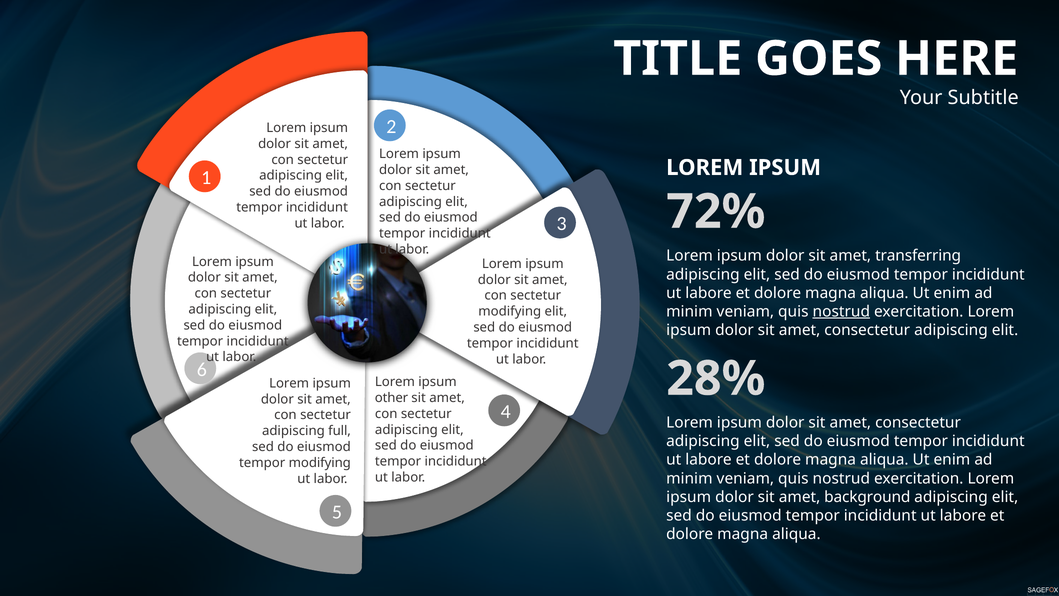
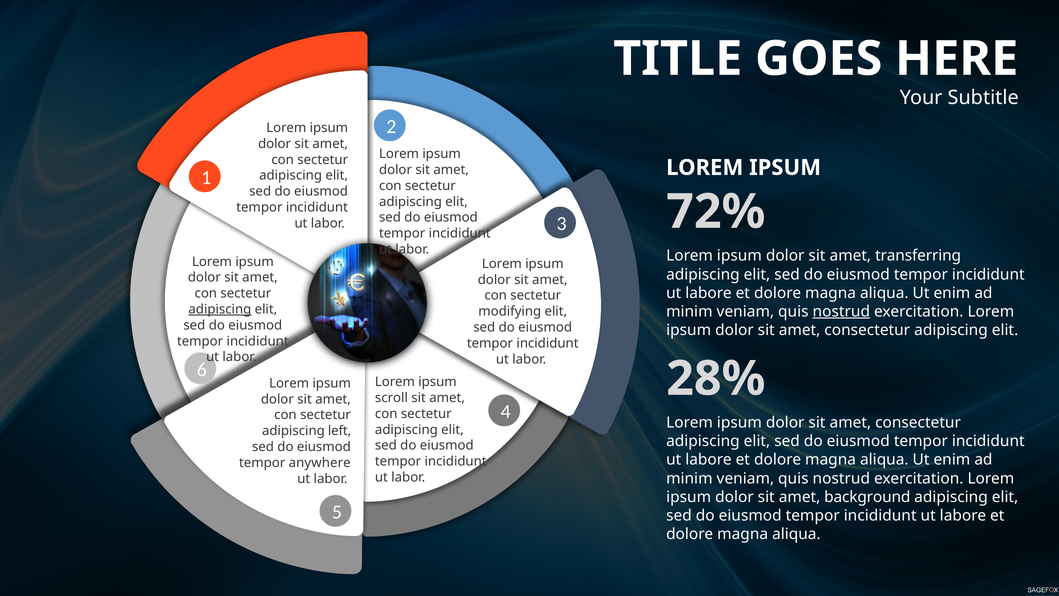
adipiscing at (220, 309) underline: none -> present
other: other -> scroll
full: full -> left
tempor modifying: modifying -> anywhere
